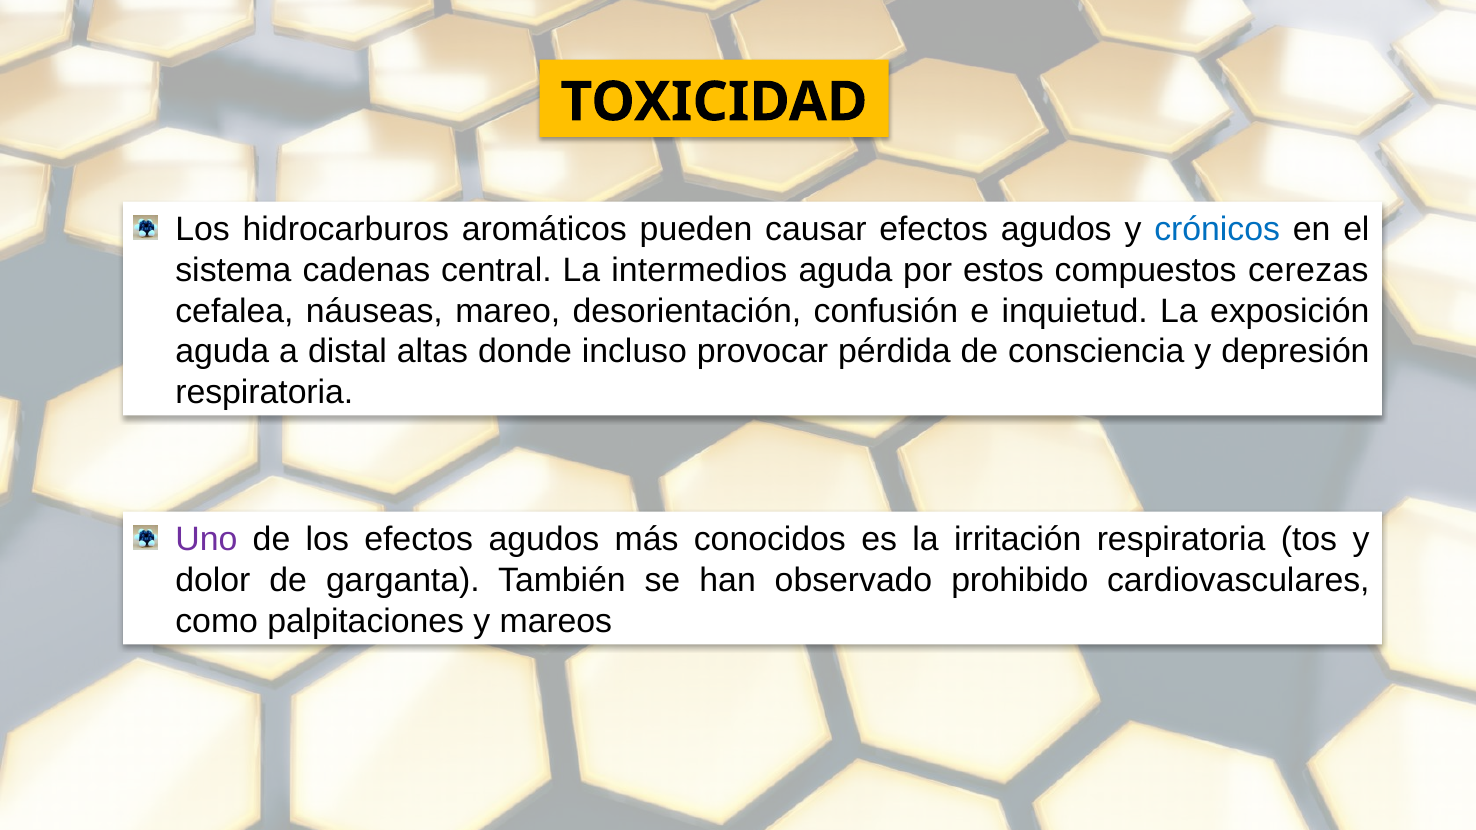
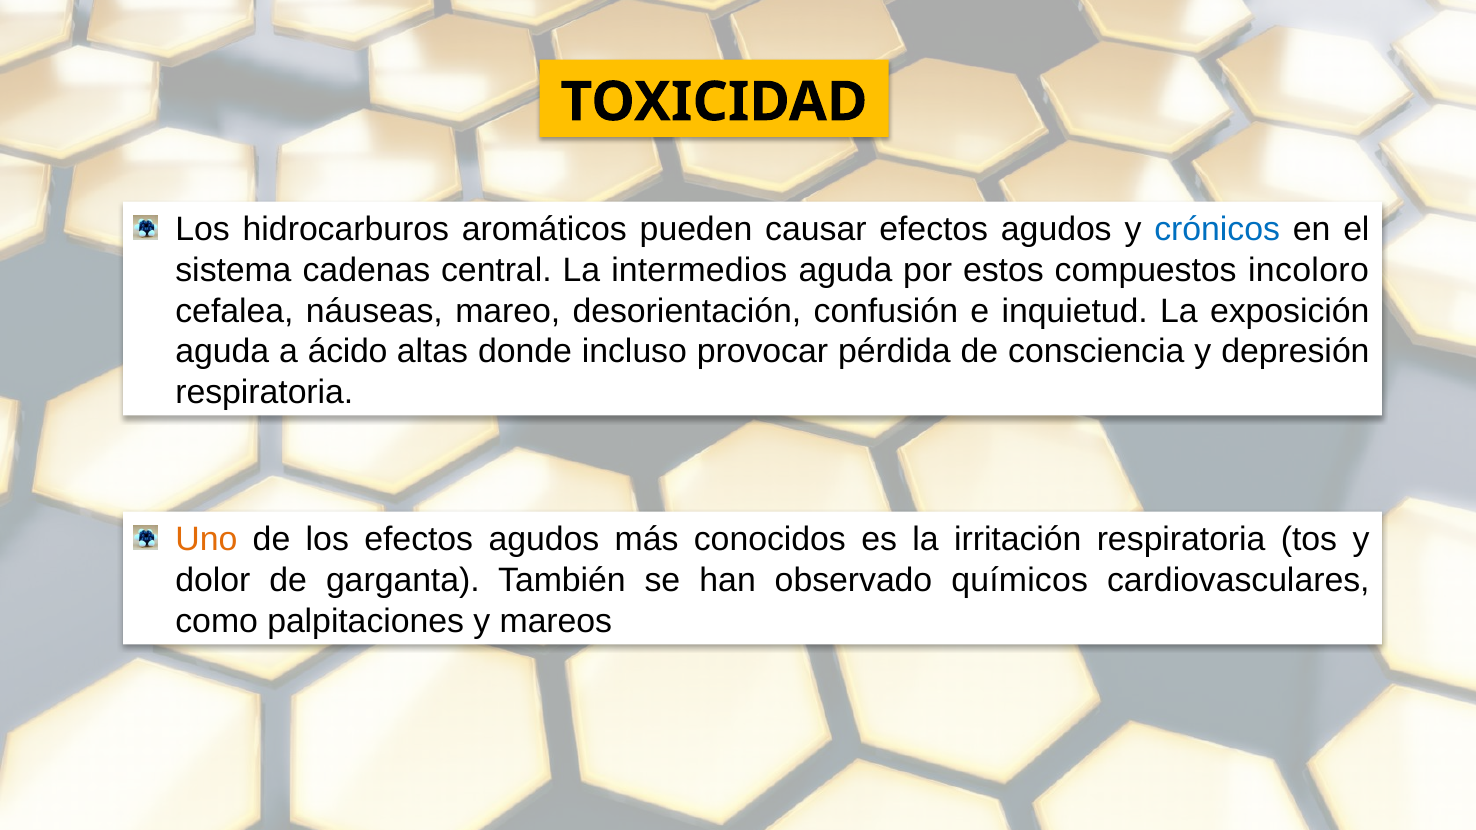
cerezas: cerezas -> incoloro
distal: distal -> ácido
Uno colour: purple -> orange
prohibido: prohibido -> químicos
